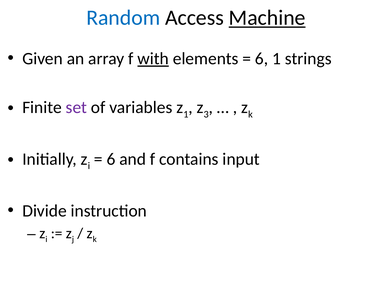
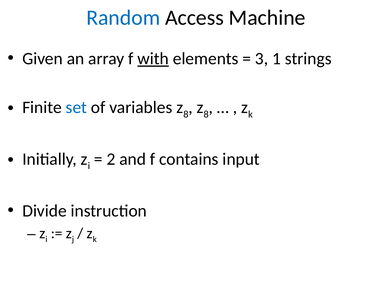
Machine underline: present -> none
6 at (262, 59): 6 -> 3
set colour: purple -> blue
1 at (186, 114): 1 -> 8
3 at (206, 114): 3 -> 8
6 at (111, 159): 6 -> 2
